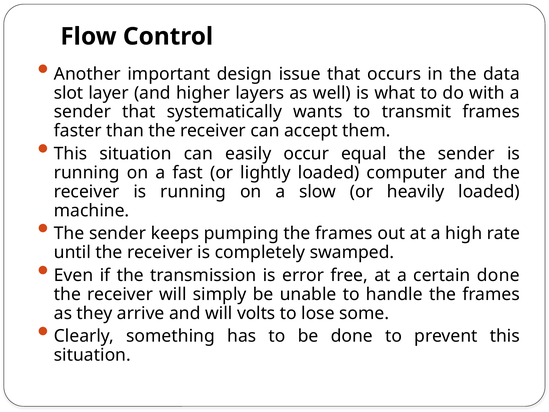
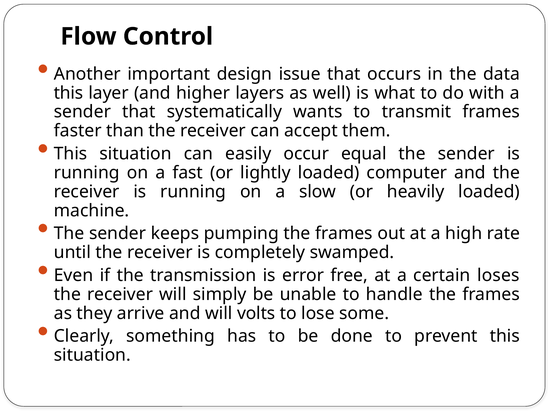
slot at (69, 93): slot -> this
certain done: done -> loses
